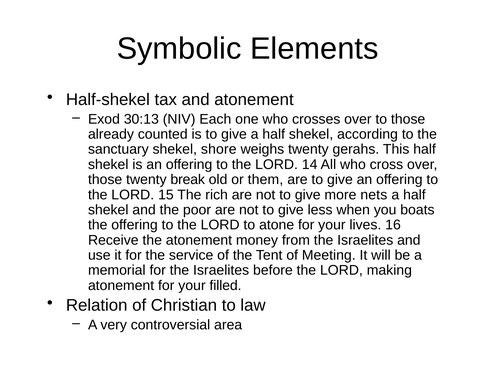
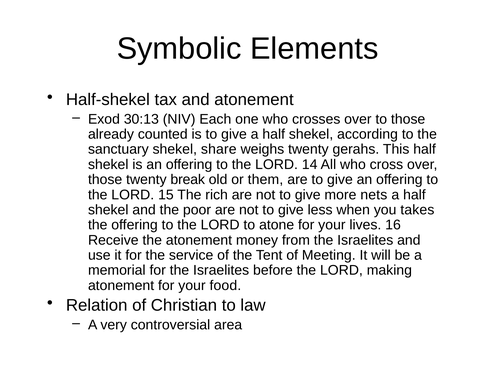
shore: shore -> share
boats: boats -> takes
filled: filled -> food
